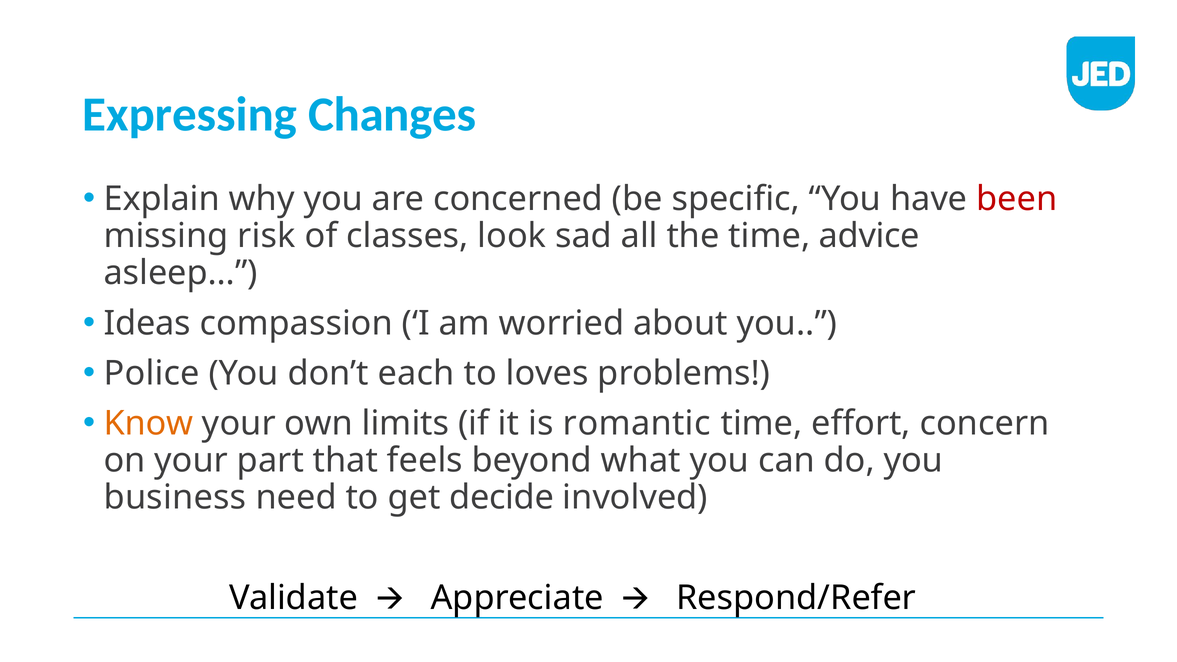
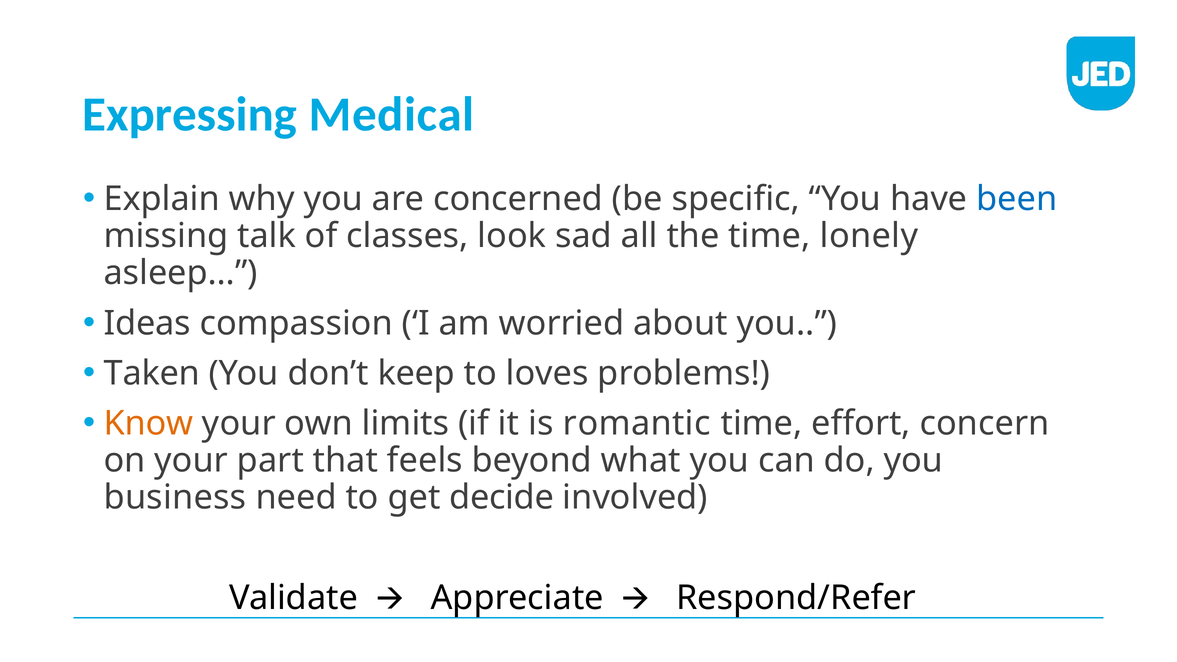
Changes: Changes -> Medical
been colour: red -> blue
risk: risk -> talk
advice: advice -> lonely
Police: Police -> Taken
each: each -> keep
